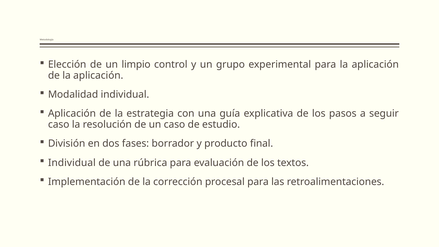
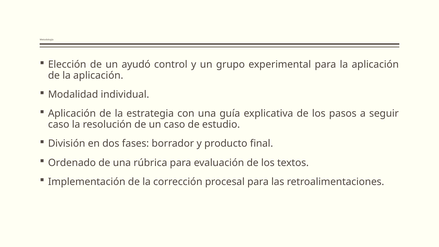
limpio: limpio -> ayudó
Individual at (72, 163): Individual -> Ordenado
